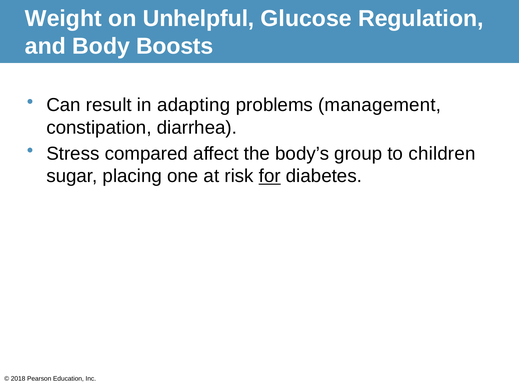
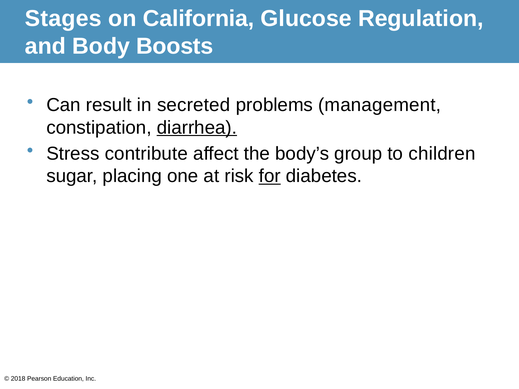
Weight: Weight -> Stages
Unhelpful: Unhelpful -> California
adapting: adapting -> secreted
diarrhea underline: none -> present
compared: compared -> contribute
